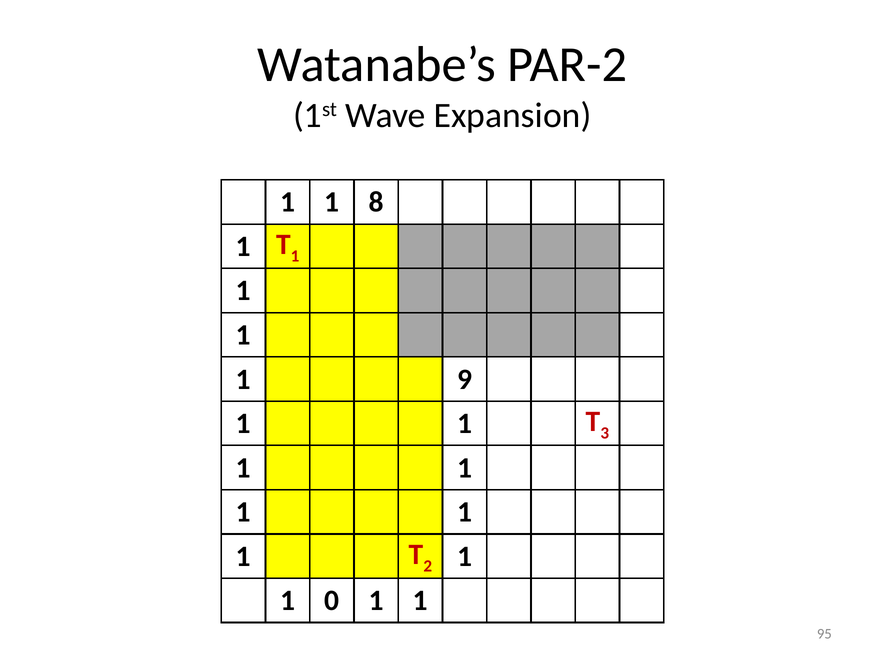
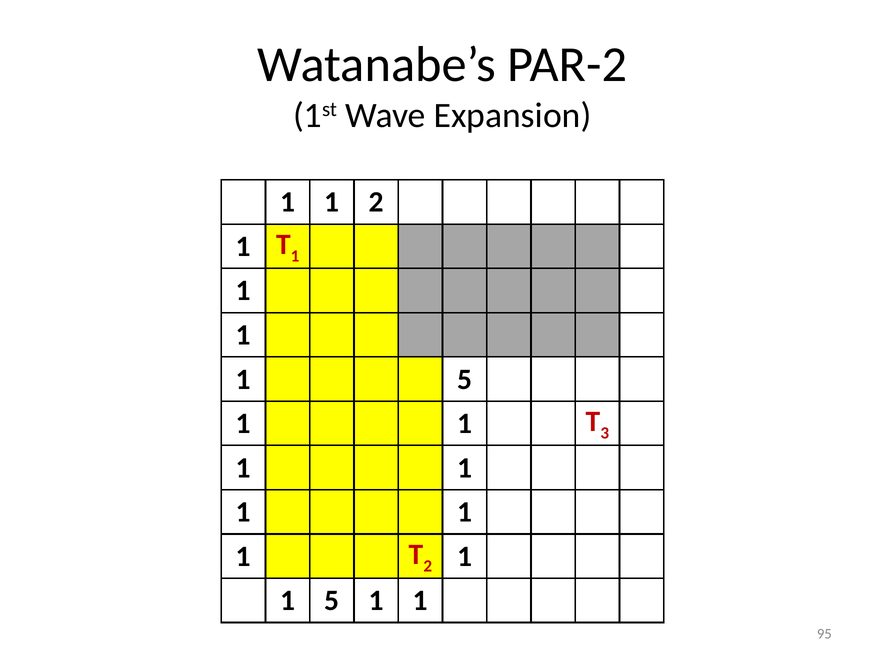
1 8: 8 -> 2
9 at (465, 379): 9 -> 5
0 at (332, 600): 0 -> 5
